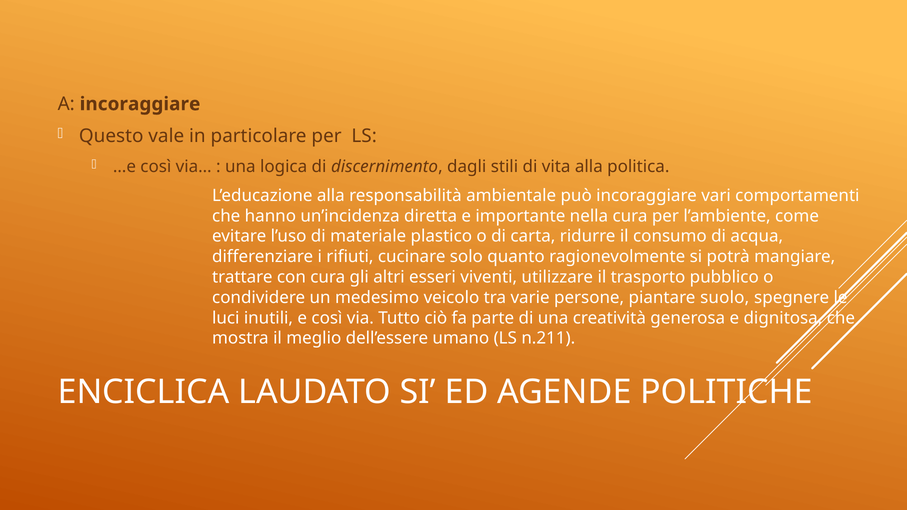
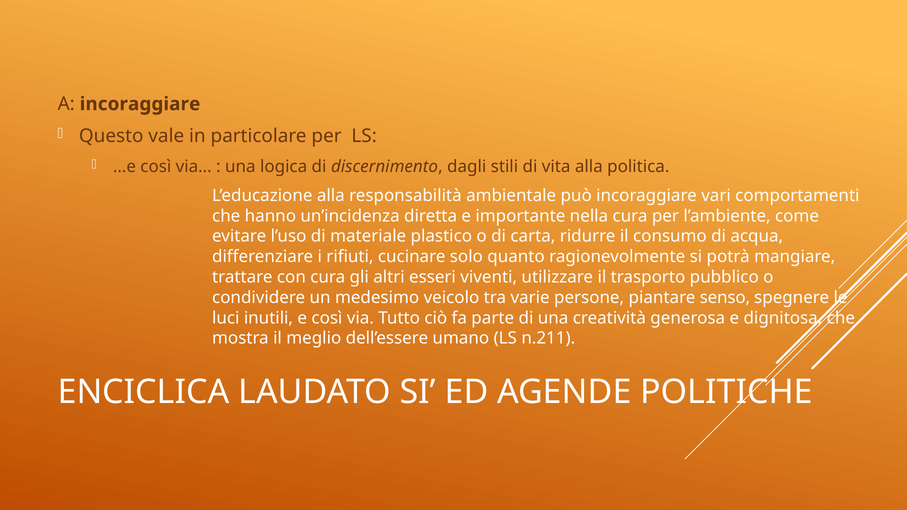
suolo: suolo -> senso
